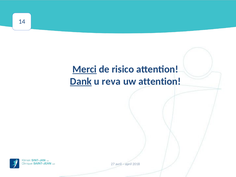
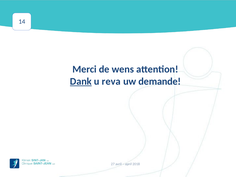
Merci underline: present -> none
risico: risico -> wens
uw attention: attention -> demande
